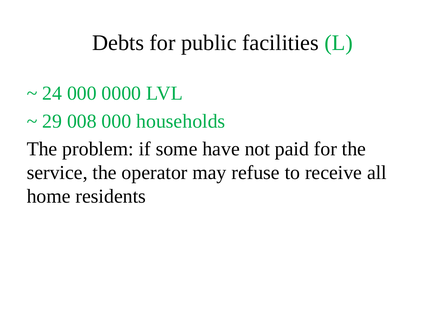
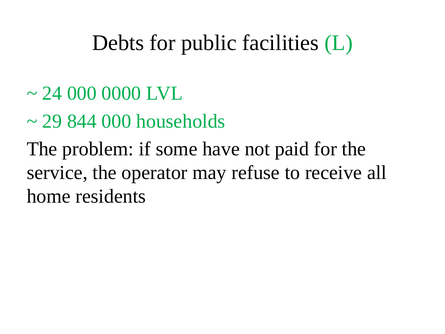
008: 008 -> 844
